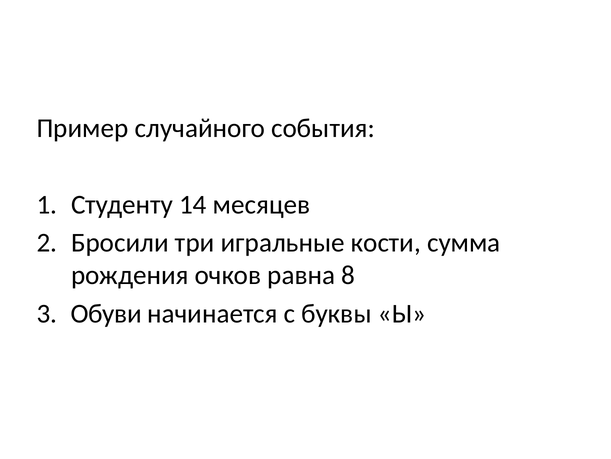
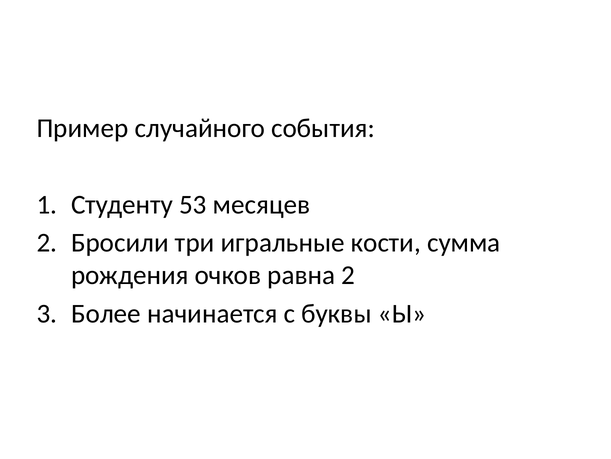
14: 14 -> 53
равна 8: 8 -> 2
Обуви: Обуви -> Более
